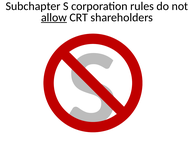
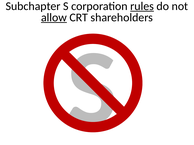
rules underline: none -> present
